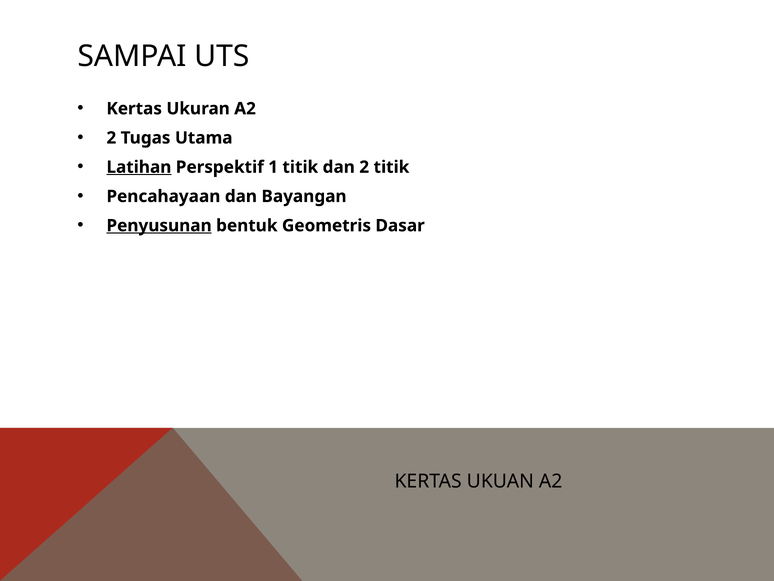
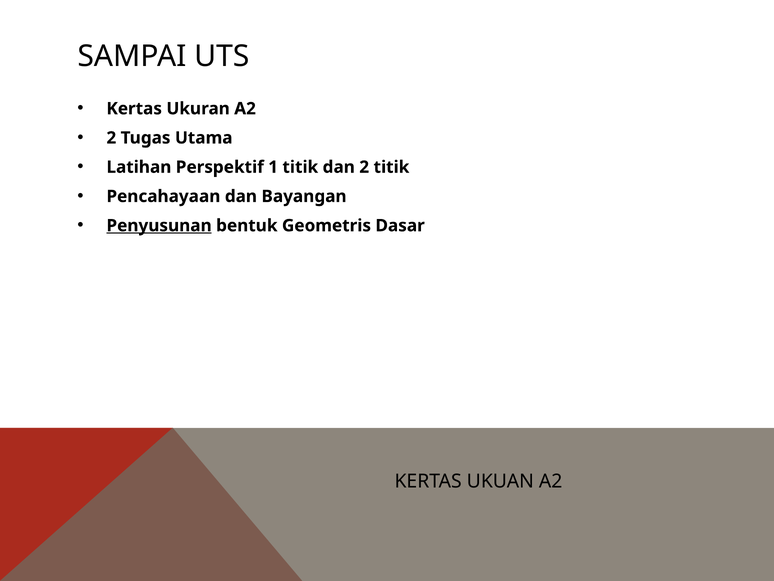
Latihan underline: present -> none
